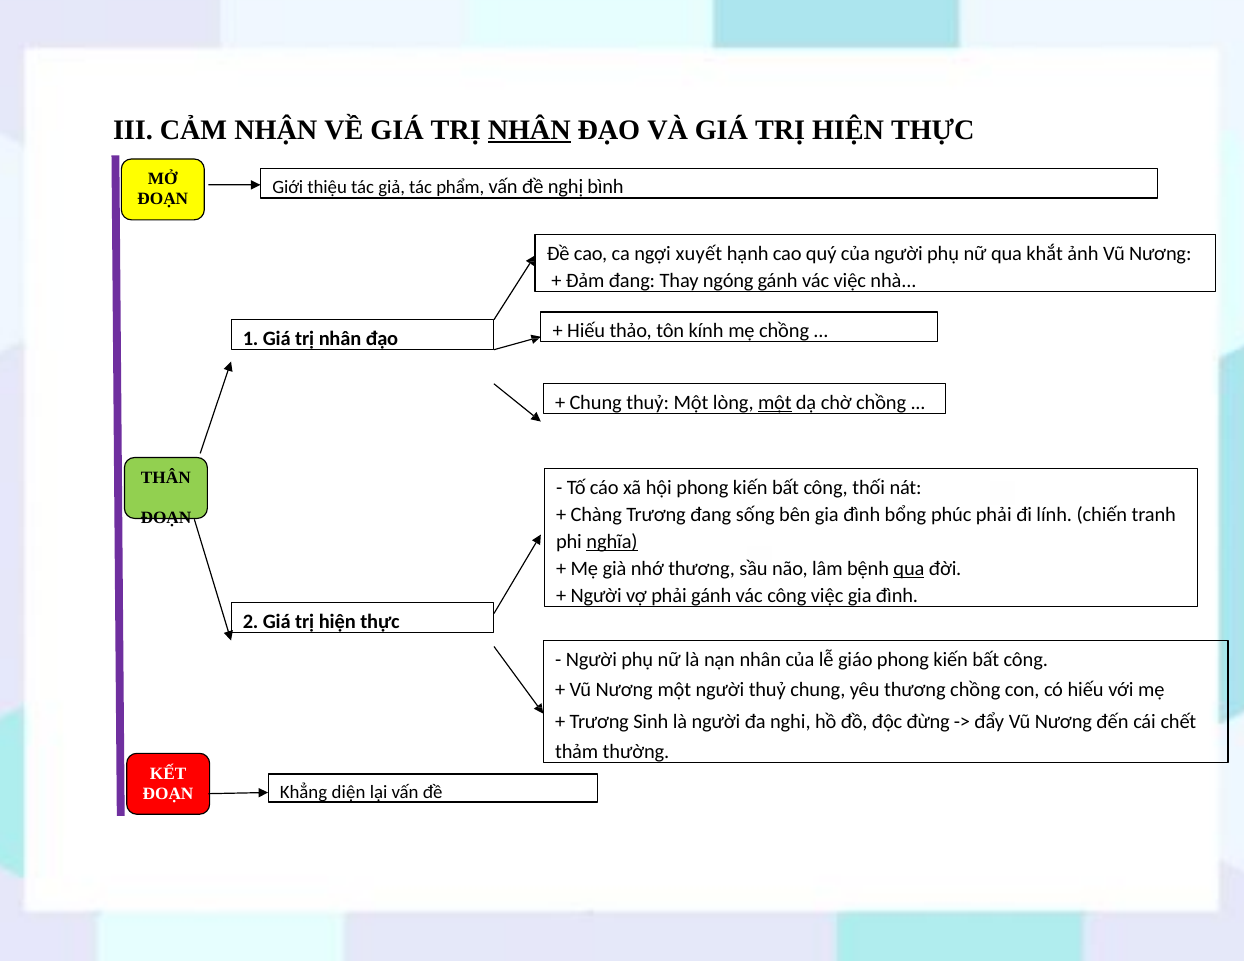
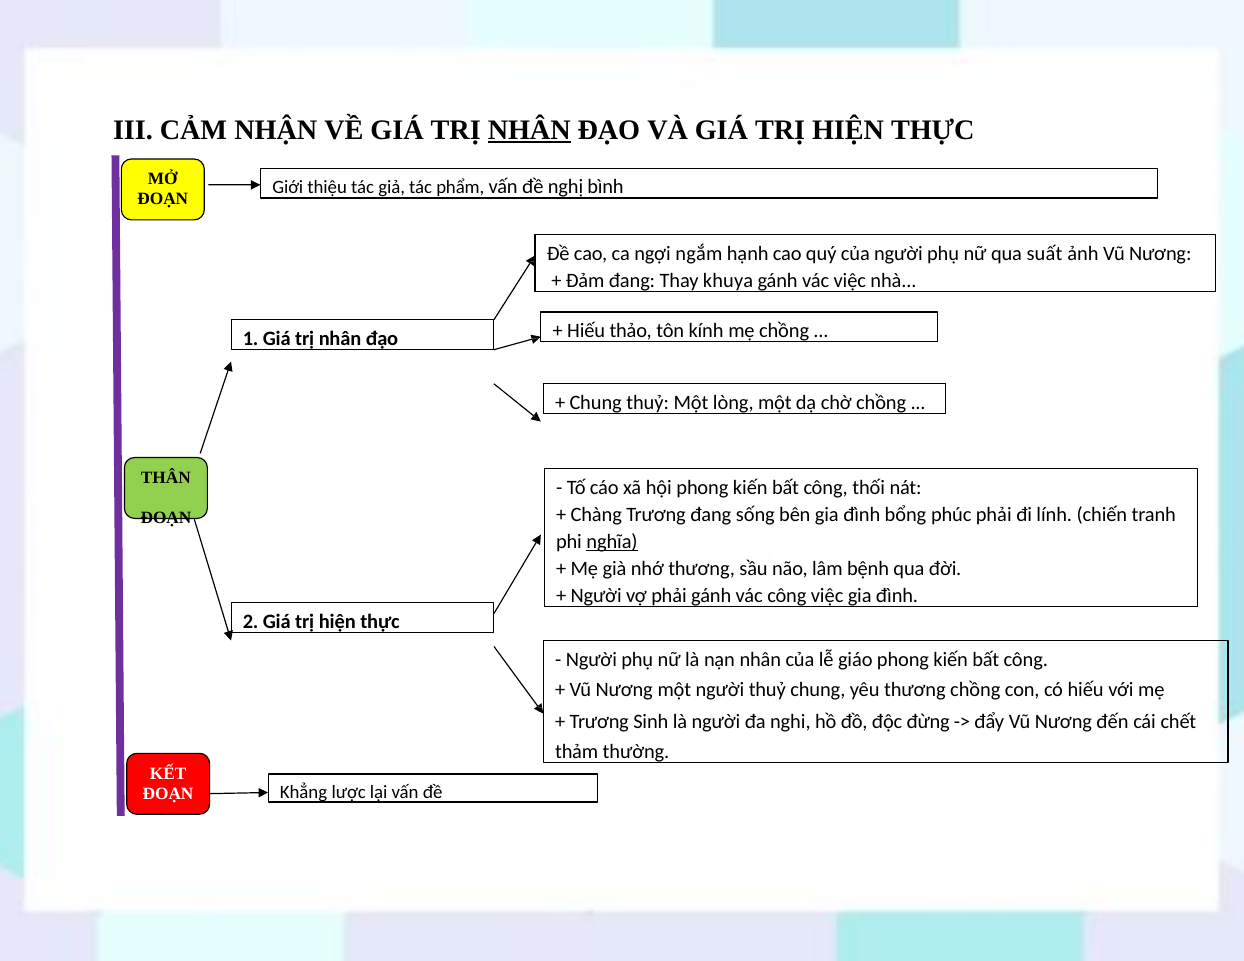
xuyết: xuyết -> ngắm
khắt: khắt -> suất
ngóng: ngóng -> khuya
một at (775, 403) underline: present -> none
qua at (909, 569) underline: present -> none
diện: diện -> lược
